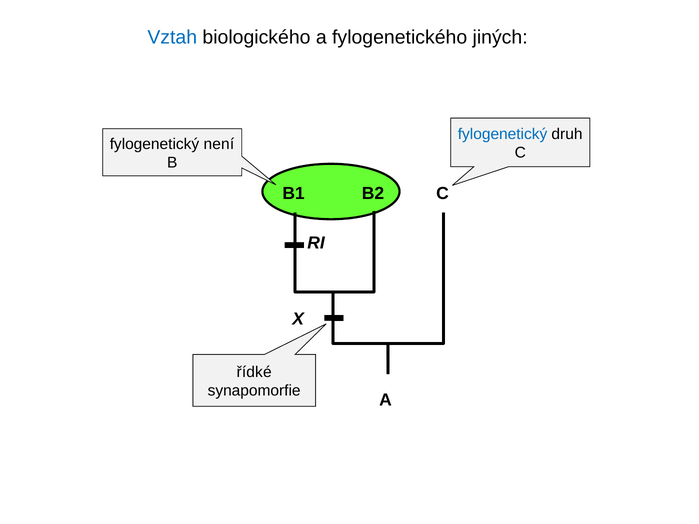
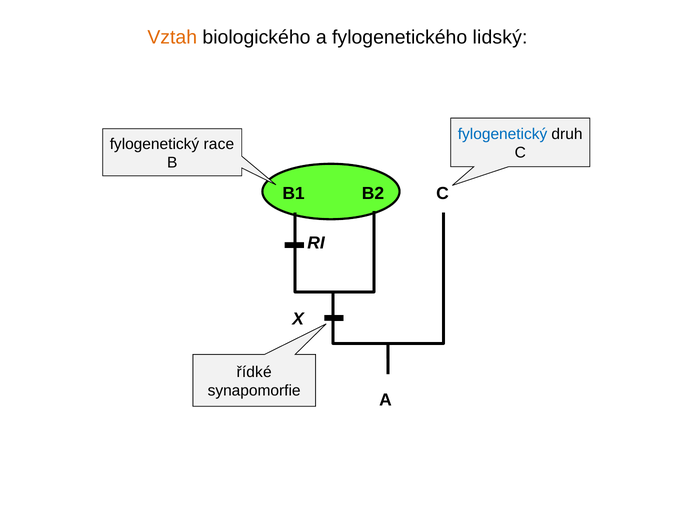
Vztah colour: blue -> orange
jiných: jiných -> lidský
není: není -> race
